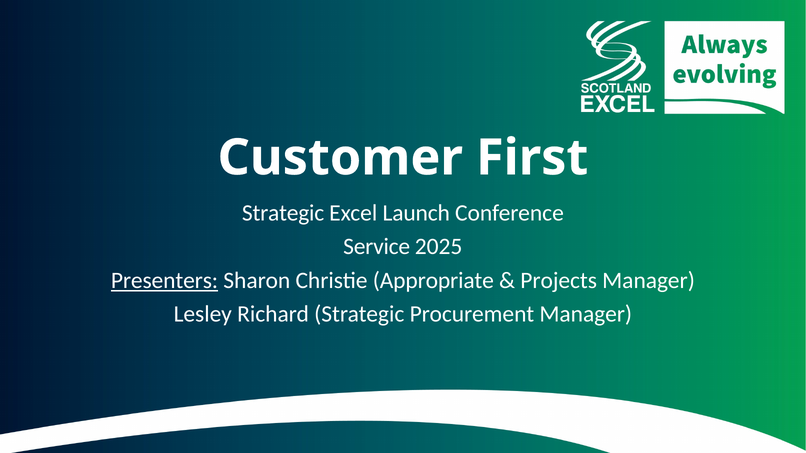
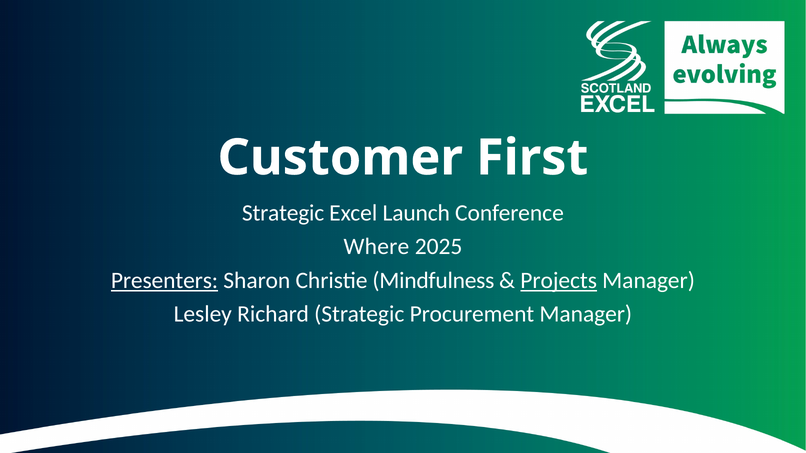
Service: Service -> Where
Appropriate: Appropriate -> Mindfulness
Projects underline: none -> present
